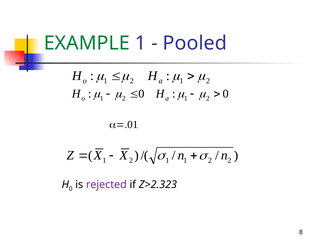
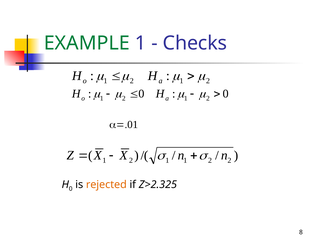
Pooled: Pooled -> Checks
rejected colour: purple -> orange
Z>2.323: Z>2.323 -> Z>2.325
